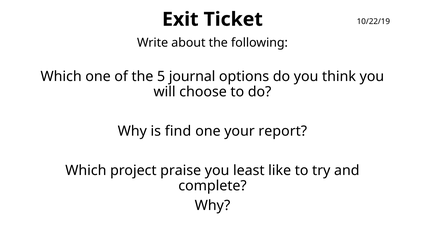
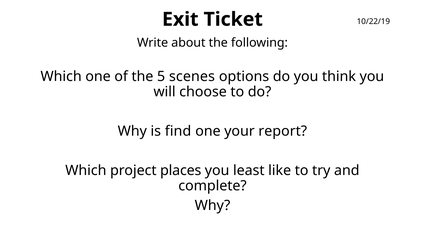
journal: journal -> scenes
praise: praise -> places
